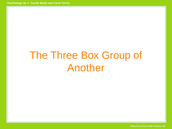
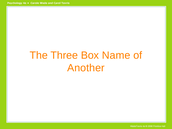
Group: Group -> Name
